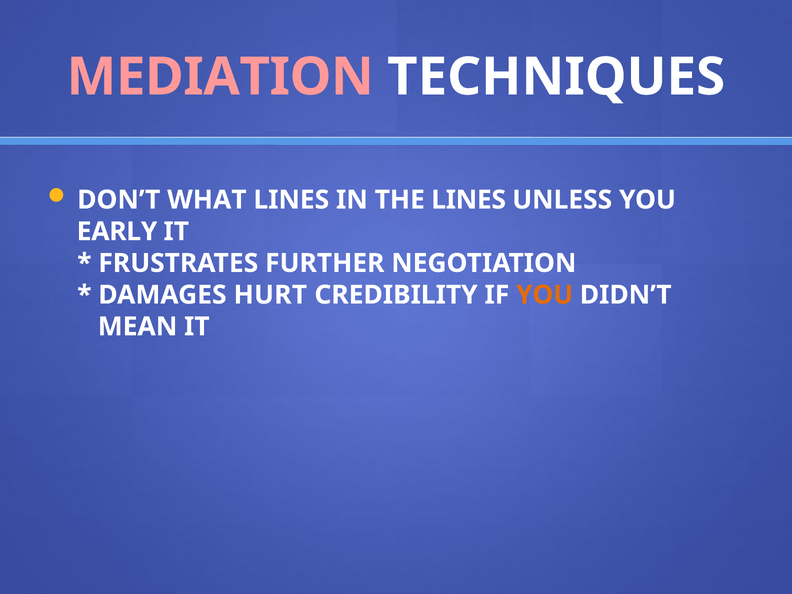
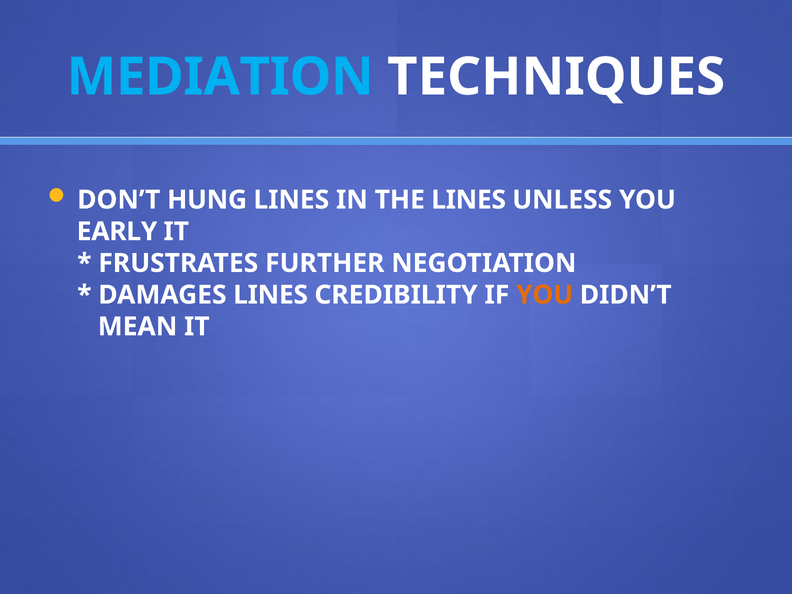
MEDIATION colour: pink -> light blue
WHAT: WHAT -> HUNG
DAMAGES HURT: HURT -> LINES
